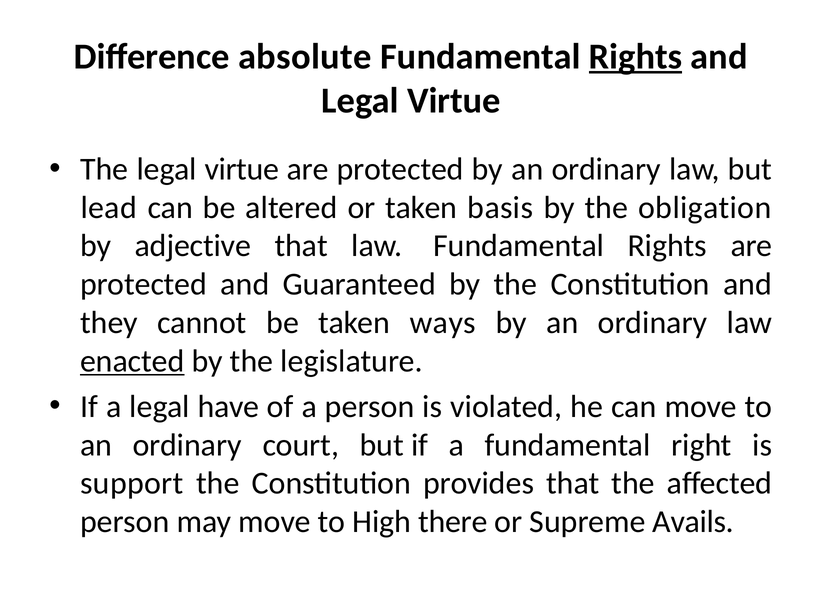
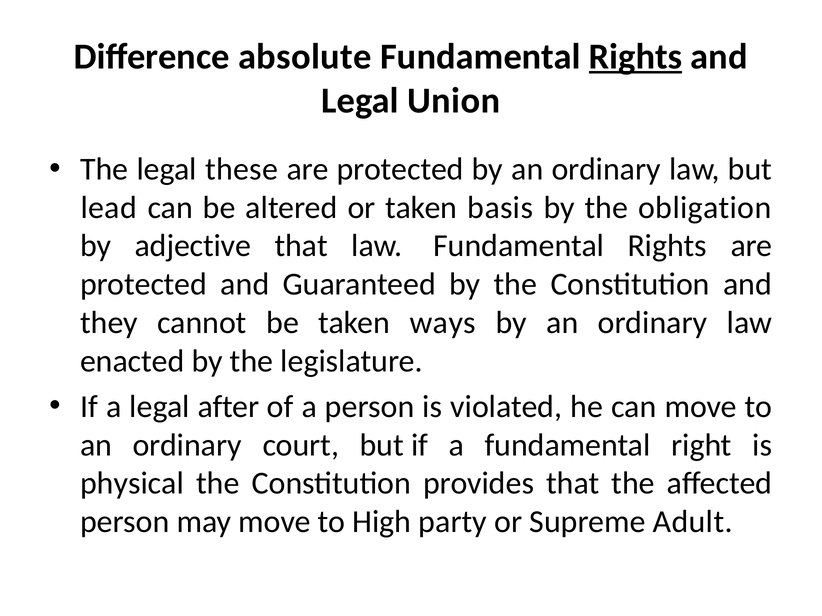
Virtue at (454, 101): Virtue -> Union
The legal virtue: virtue -> these
enacted underline: present -> none
have: have -> after
support: support -> physical
there: there -> party
Avails: Avails -> Adult
